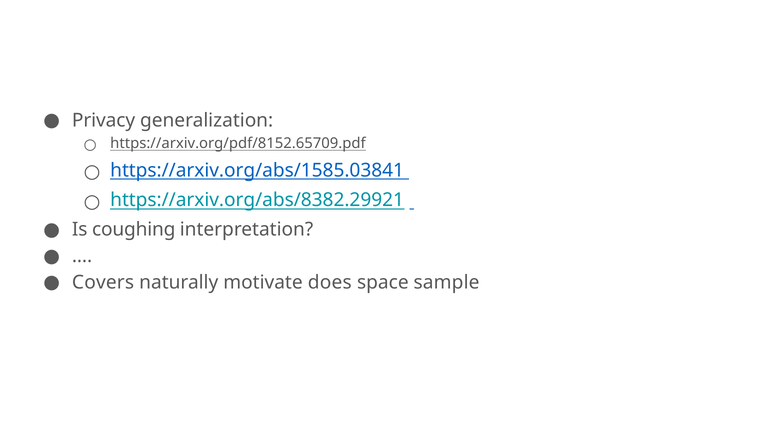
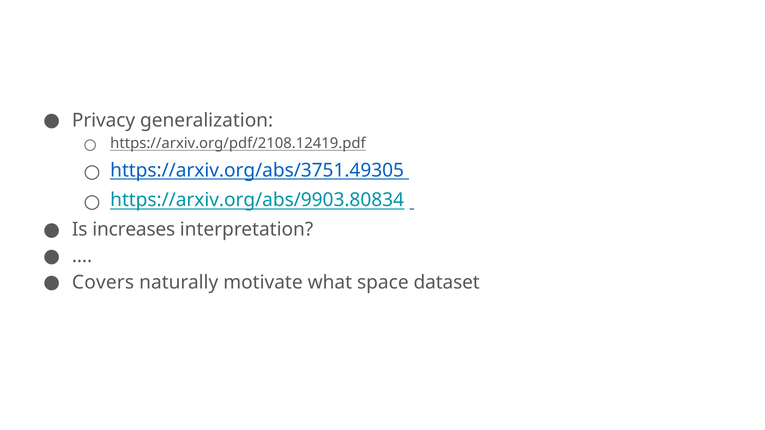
https://arxiv.org/pdf/8152.65709.pdf: https://arxiv.org/pdf/8152.65709.pdf -> https://arxiv.org/pdf/2108.12419.pdf
https://arxiv.org/abs/1585.03841: https://arxiv.org/abs/1585.03841 -> https://arxiv.org/abs/3751.49305
https://arxiv.org/abs/8382.29921: https://arxiv.org/abs/8382.29921 -> https://arxiv.org/abs/9903.80834
coughing: coughing -> increases
does: does -> what
sample: sample -> dataset
